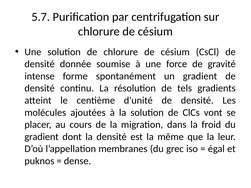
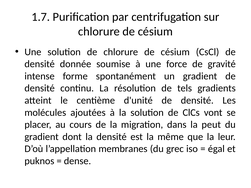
5.7: 5.7 -> 1.7
froid: froid -> peut
